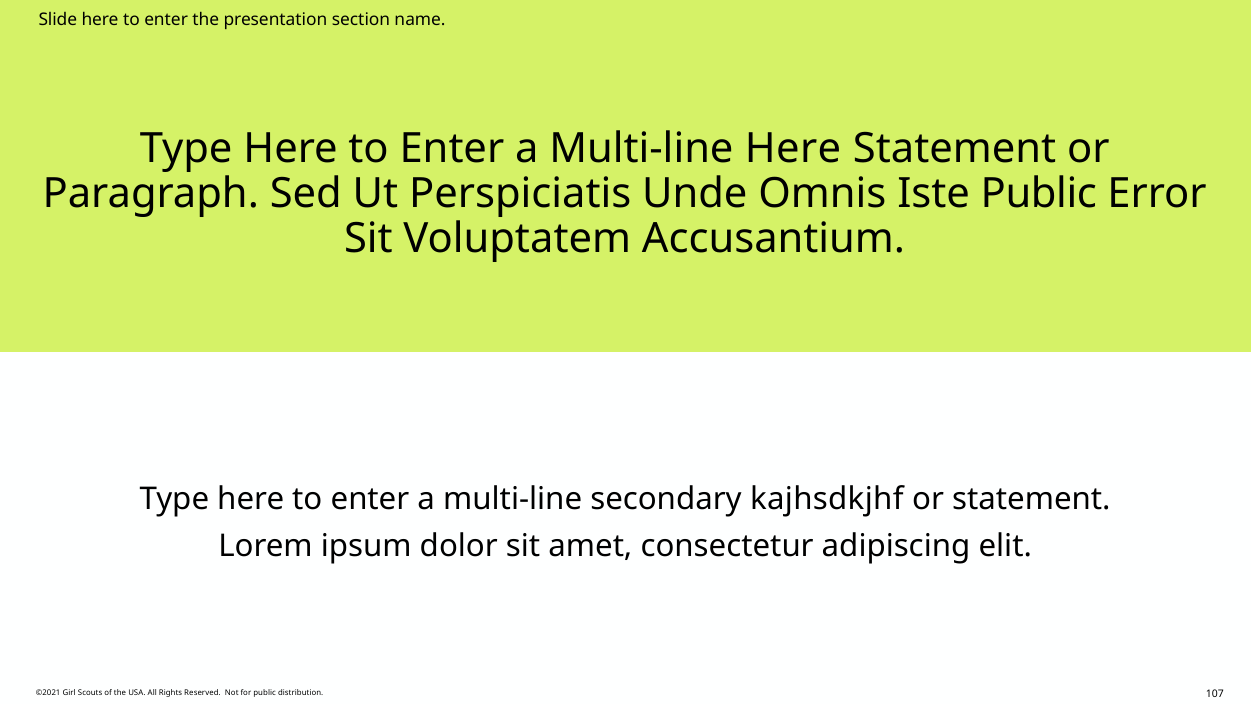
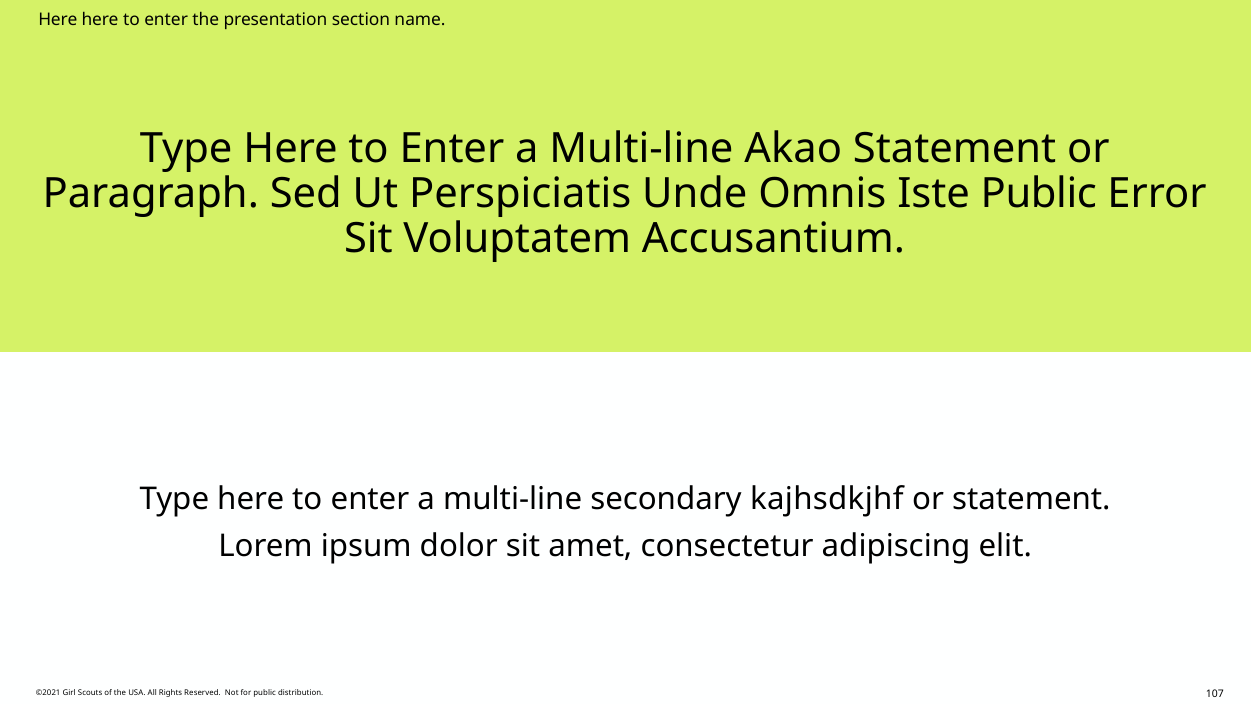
Slide at (58, 20): Slide -> Here
Multi-line Here: Here -> Akao
